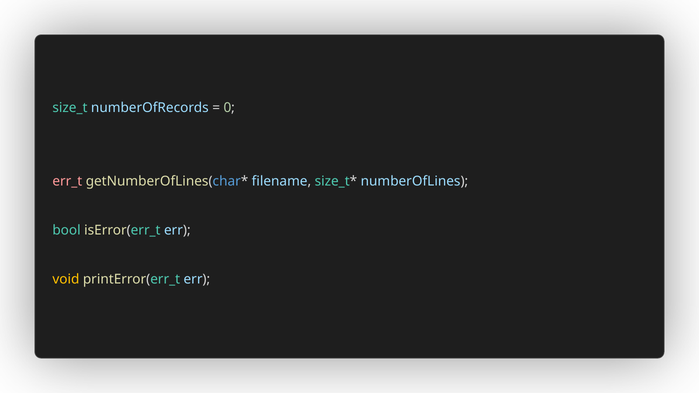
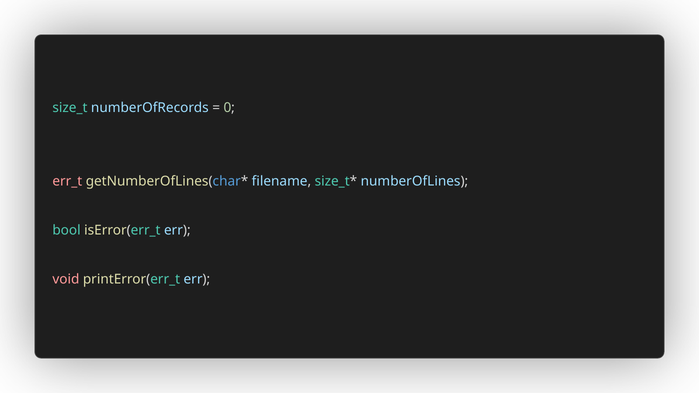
void colour: yellow -> pink
